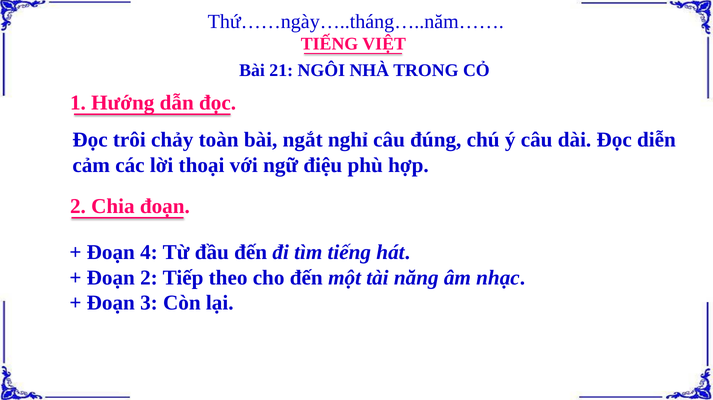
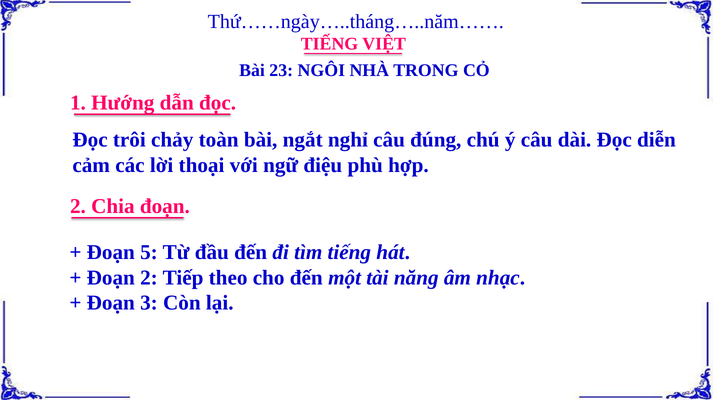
21: 21 -> 23
4: 4 -> 5
